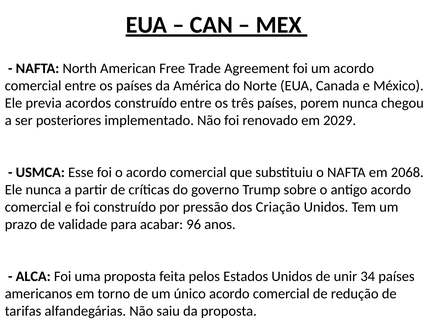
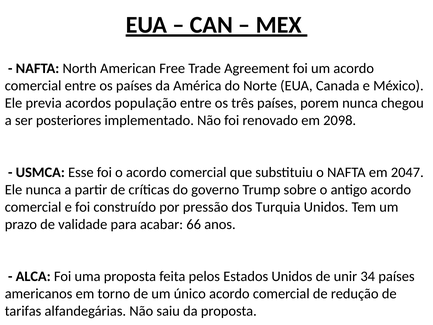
acordos construído: construído -> população
2029: 2029 -> 2098
2068: 2068 -> 2047
Criação: Criação -> Turquia
96: 96 -> 66
